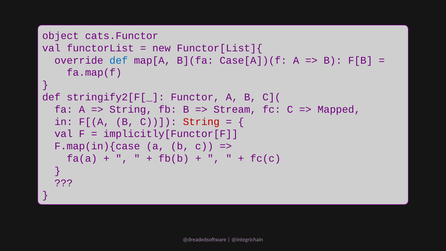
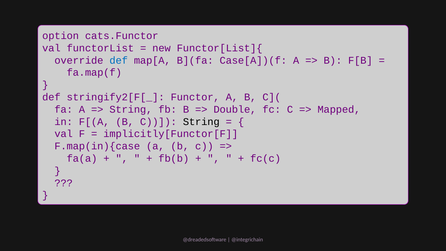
object: object -> option
Stream: Stream -> Double
String at (201, 122) colour: red -> black
